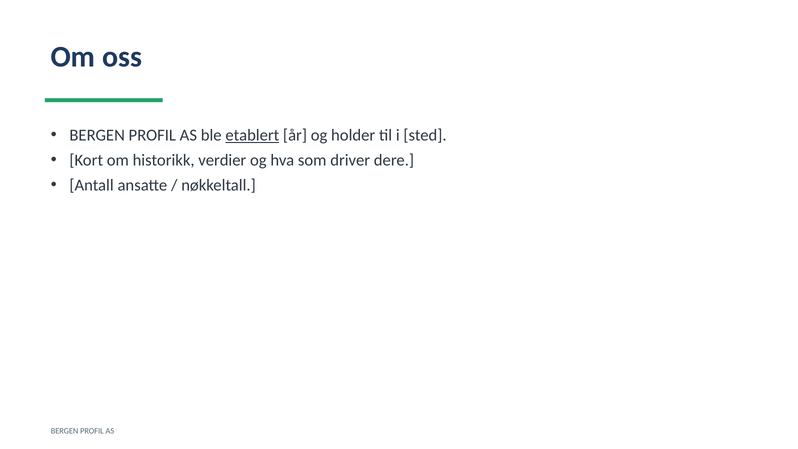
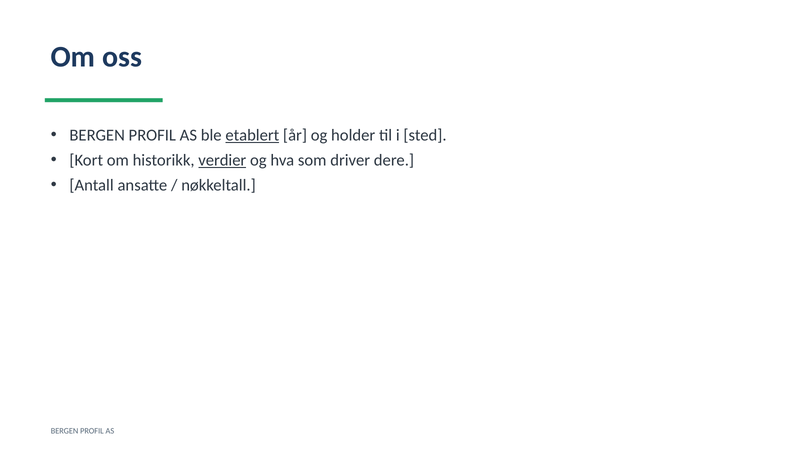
verdier underline: none -> present
